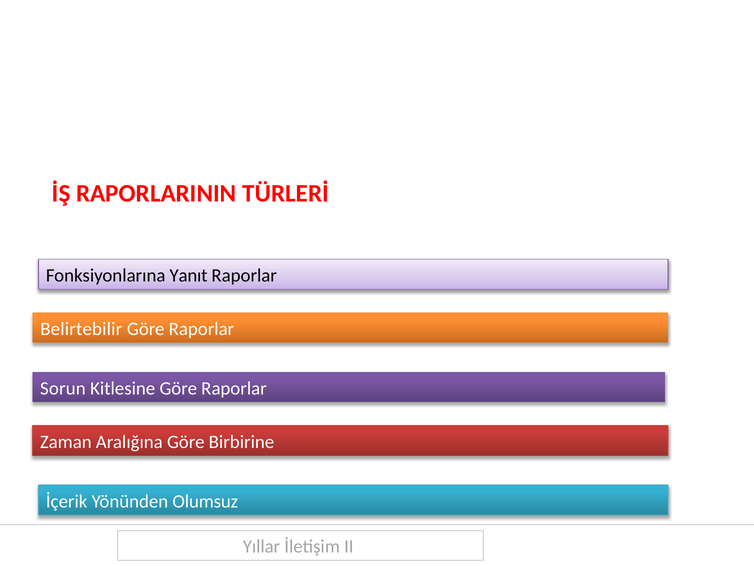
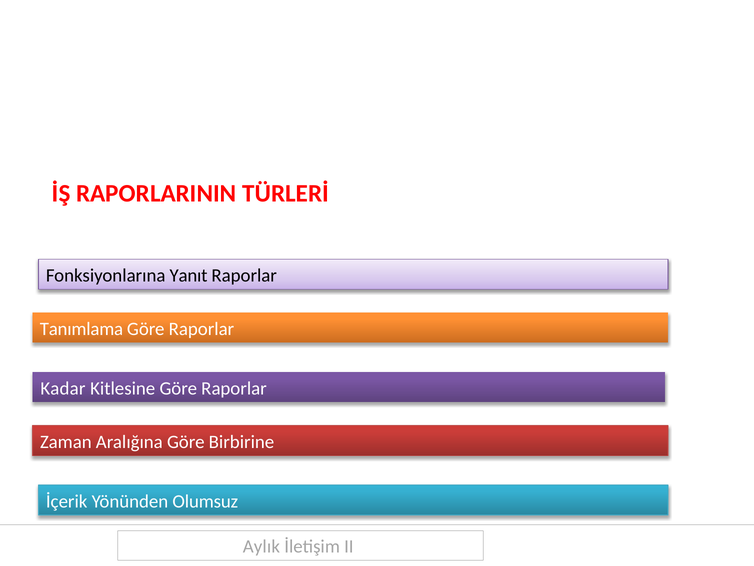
Belirtebilir: Belirtebilir -> Tanımlama
Sorun: Sorun -> Kadar
Yıllar: Yıllar -> Aylık
